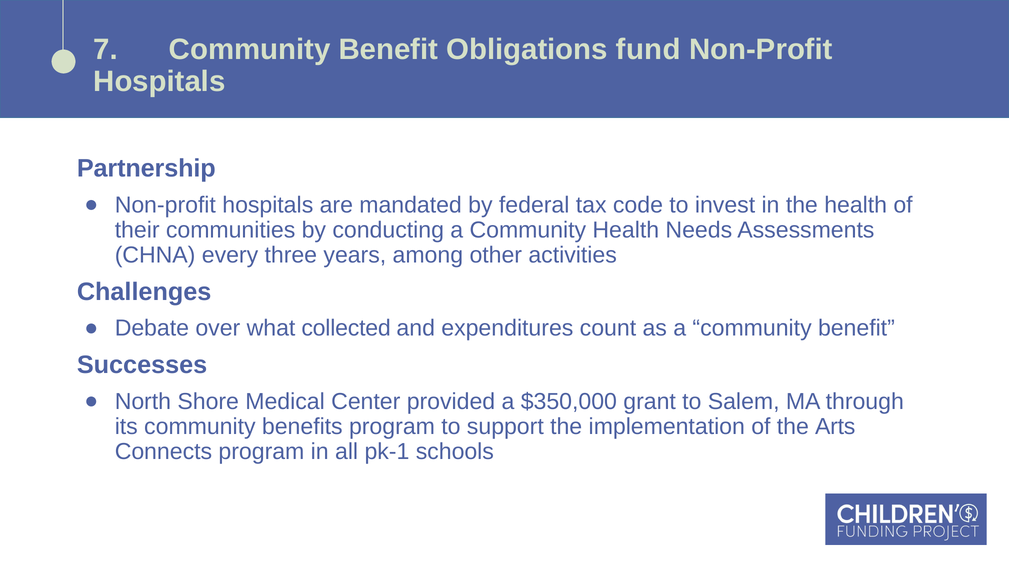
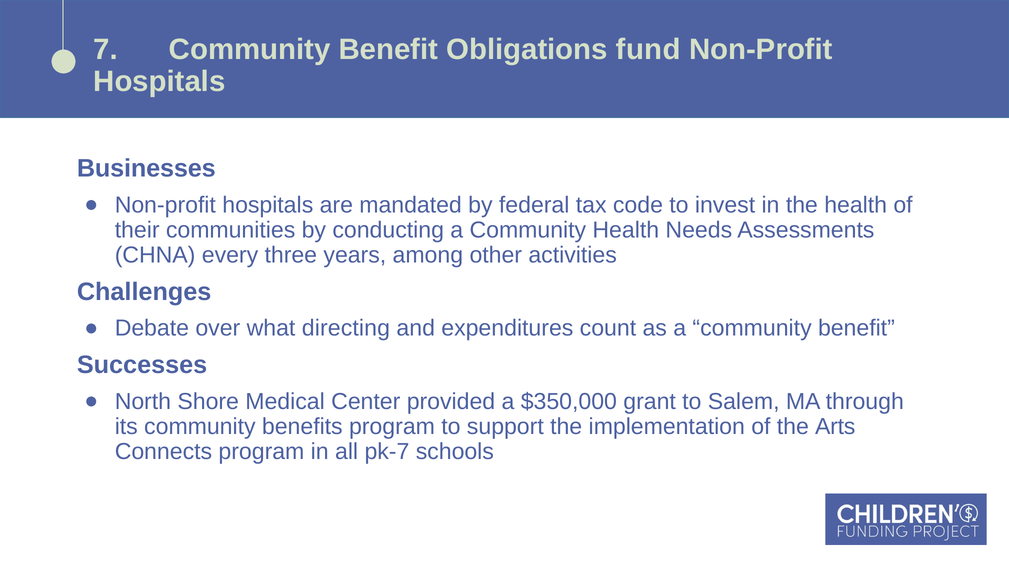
Partnership: Partnership -> Businesses
collected: collected -> directing
pk-1: pk-1 -> pk-7
